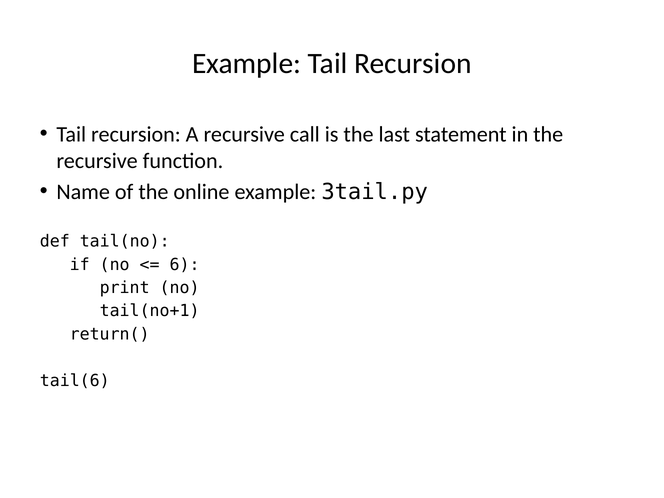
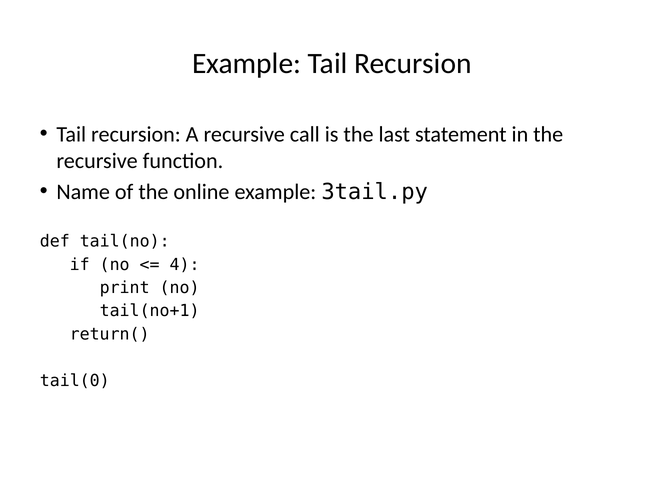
6: 6 -> 4
tail(6: tail(6 -> tail(0
